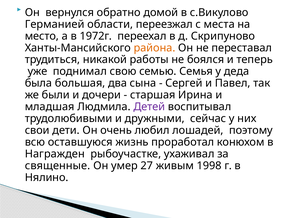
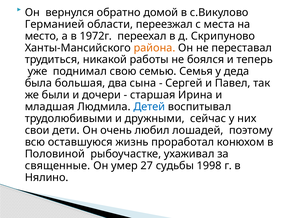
Детей colour: purple -> blue
Награжден: Награжден -> Половиной
живым: живым -> судьбы
